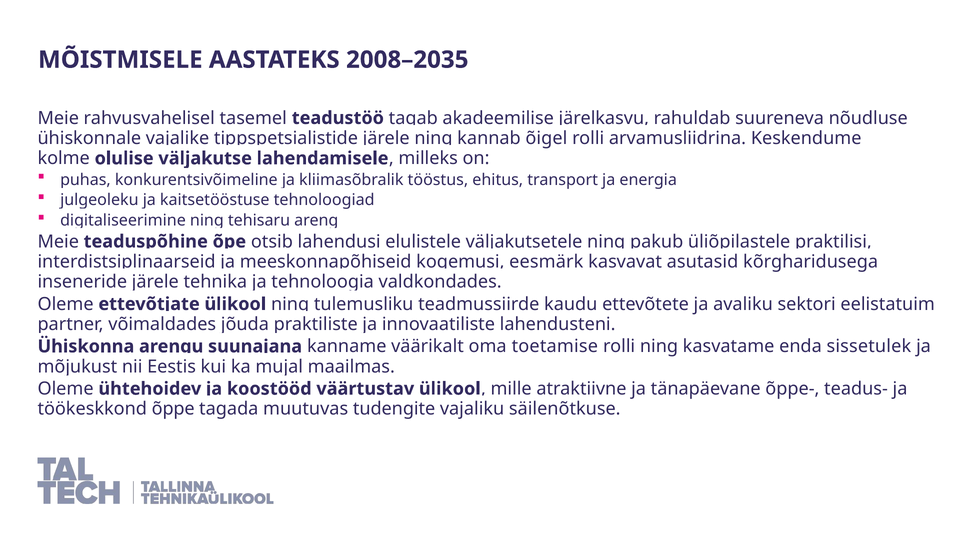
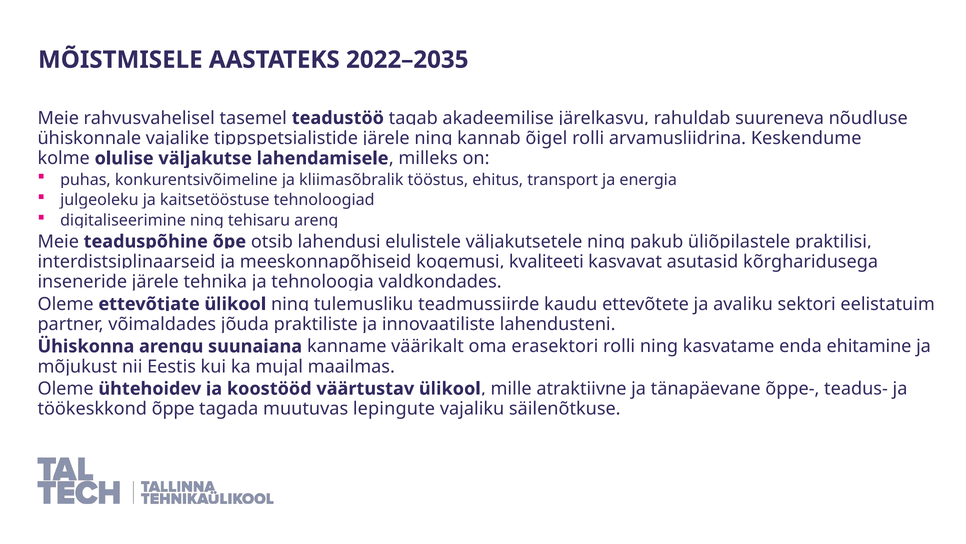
2008–2035: 2008–2035 -> 2022–2035
eesmärk: eesmärk -> kvaliteeti
toetamise: toetamise -> erasektori
sissetulek: sissetulek -> ehitamine
tudengite: tudengite -> lepingute
